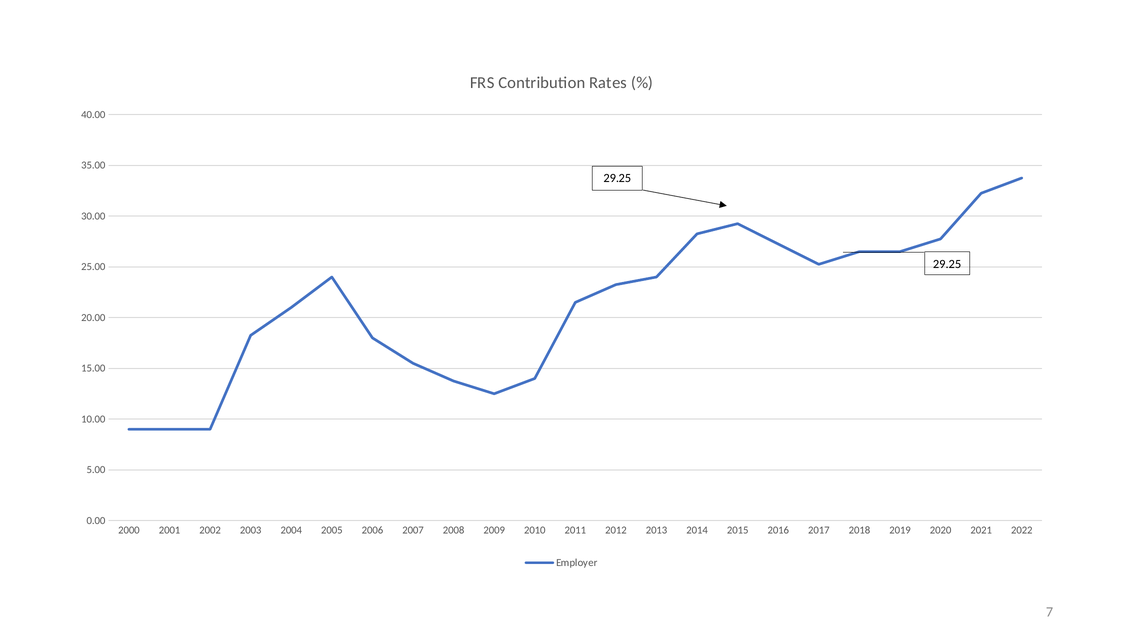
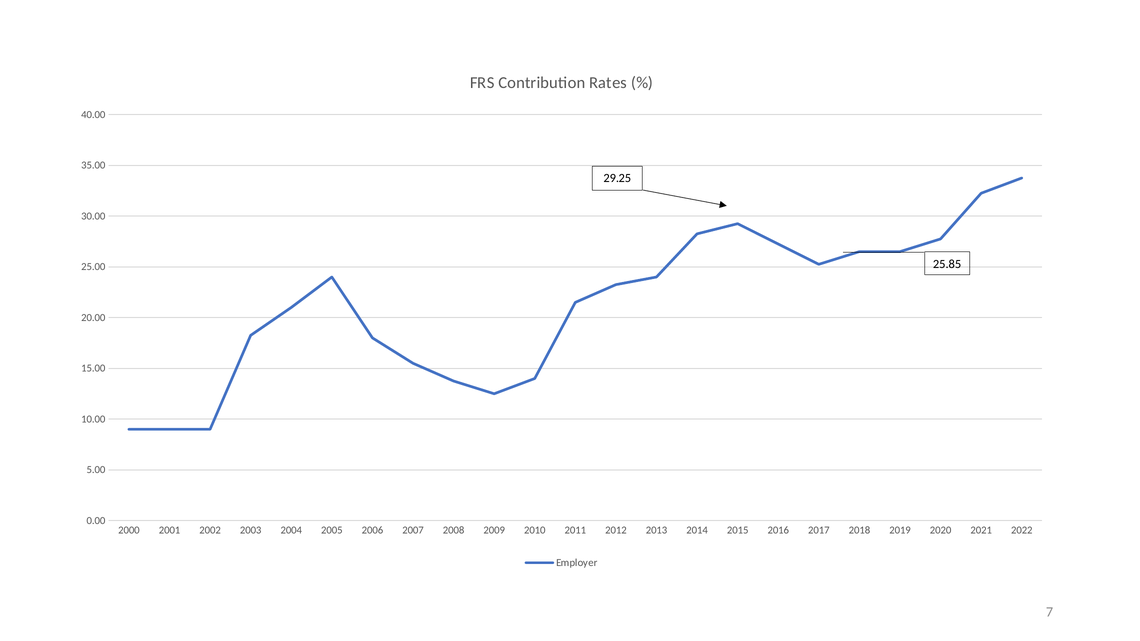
29.25 at (947, 264): 29.25 -> 25.85
